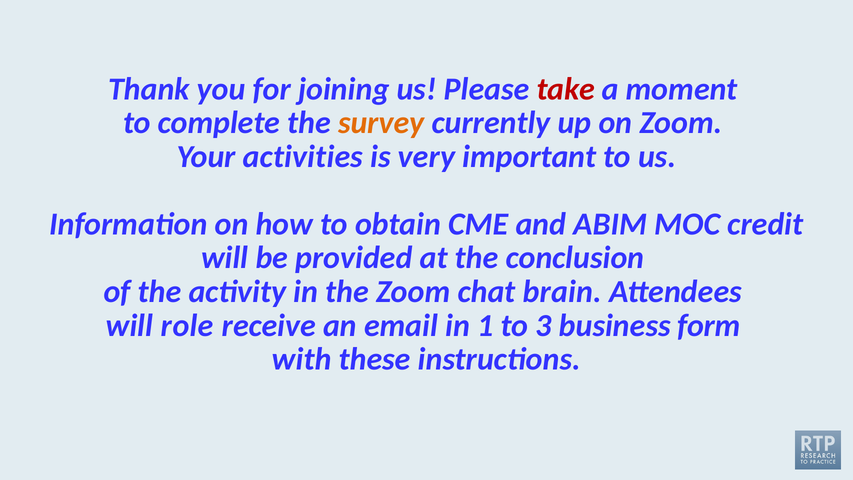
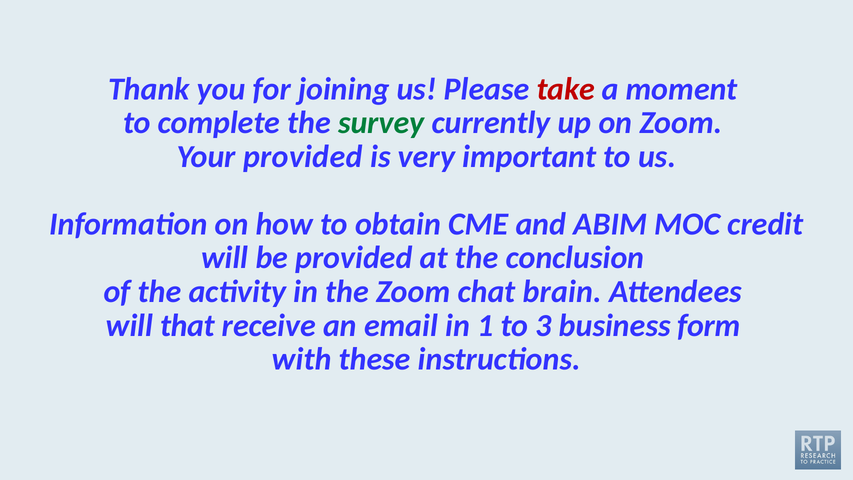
survey colour: orange -> green
Your activities: activities -> provided
role: role -> that
